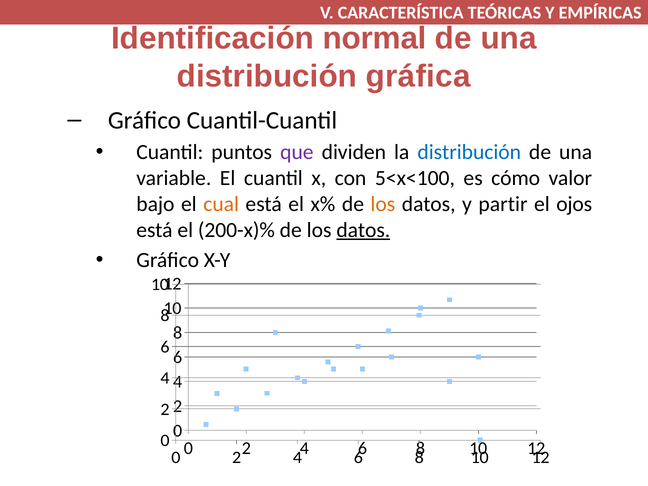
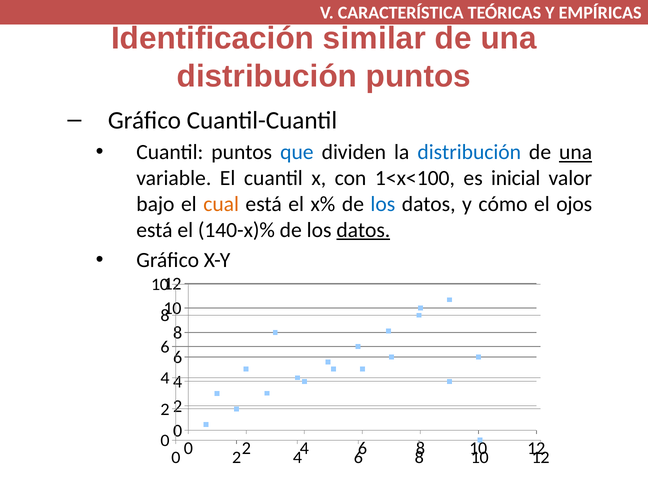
normal: normal -> similar
distribución gráfica: gráfica -> puntos
que colour: purple -> blue
una at (576, 152) underline: none -> present
5<x<100: 5<x<100 -> 1<x<100
cómo: cómo -> inicial
los at (383, 204) colour: orange -> blue
partir: partir -> cómo
200-x)%: 200-x)% -> 140-x)%
